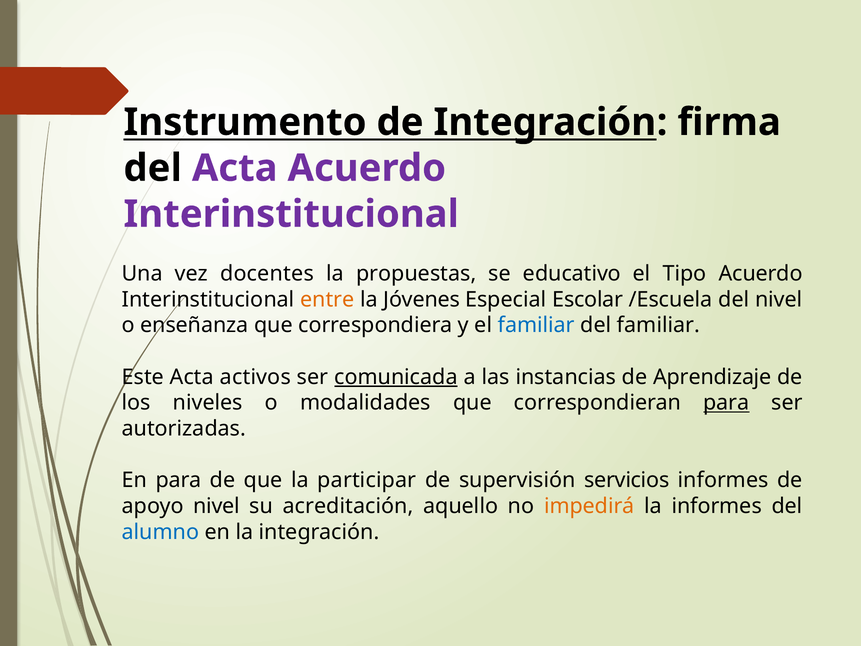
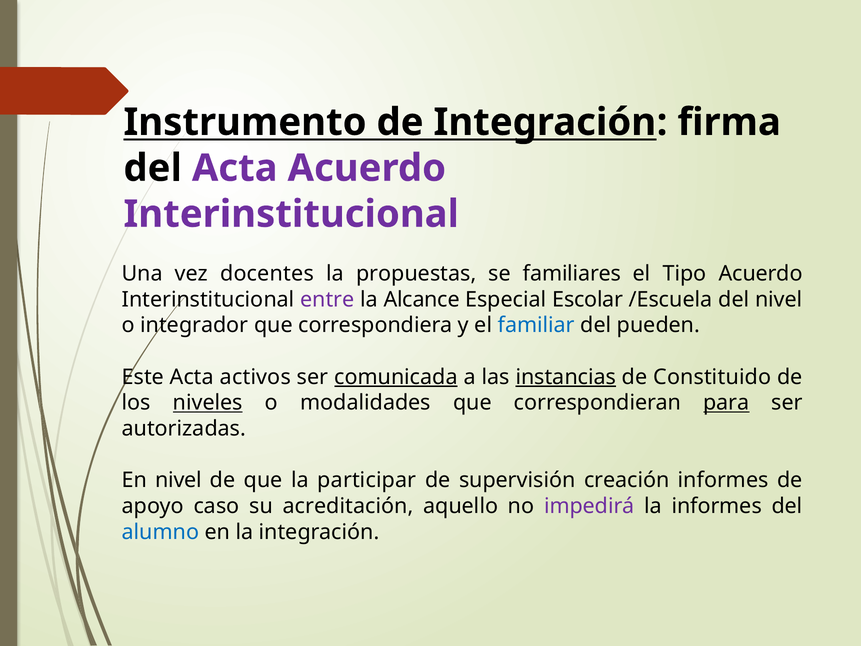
educativo: educativo -> familiares
entre colour: orange -> purple
Jóvenes: Jóvenes -> Alcance
enseñanza: enseñanza -> integrador
del familiar: familiar -> pueden
instancias underline: none -> present
Aprendizaje: Aprendizaje -> Constituido
niveles underline: none -> present
En para: para -> nivel
servicios: servicios -> creación
apoyo nivel: nivel -> caso
impedirá colour: orange -> purple
